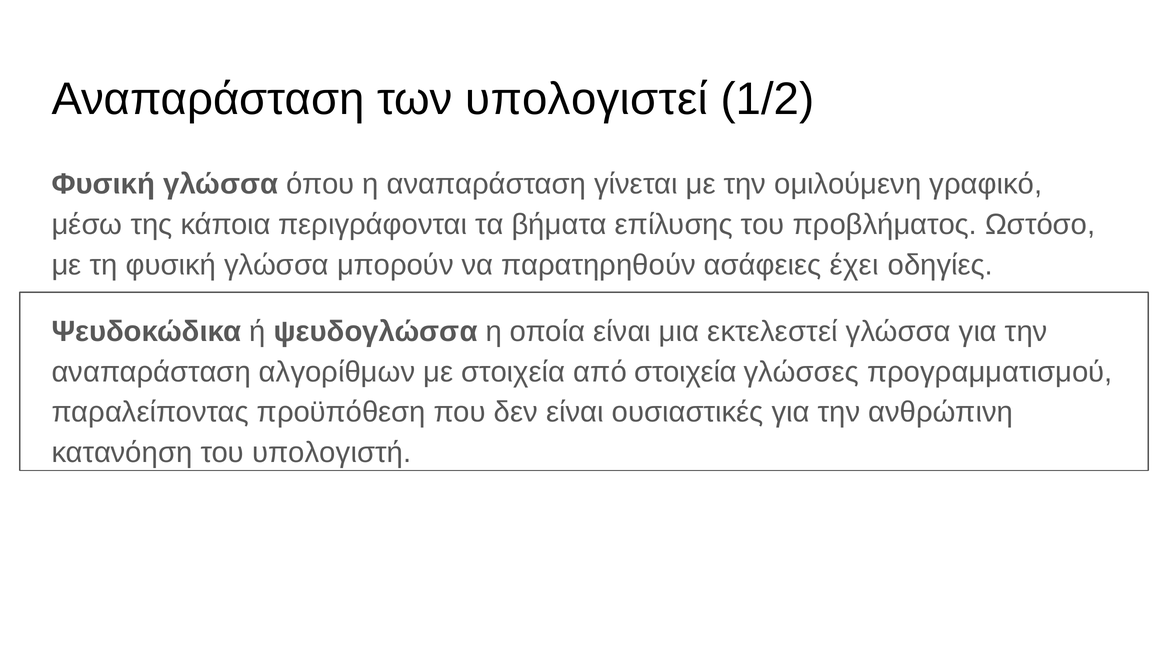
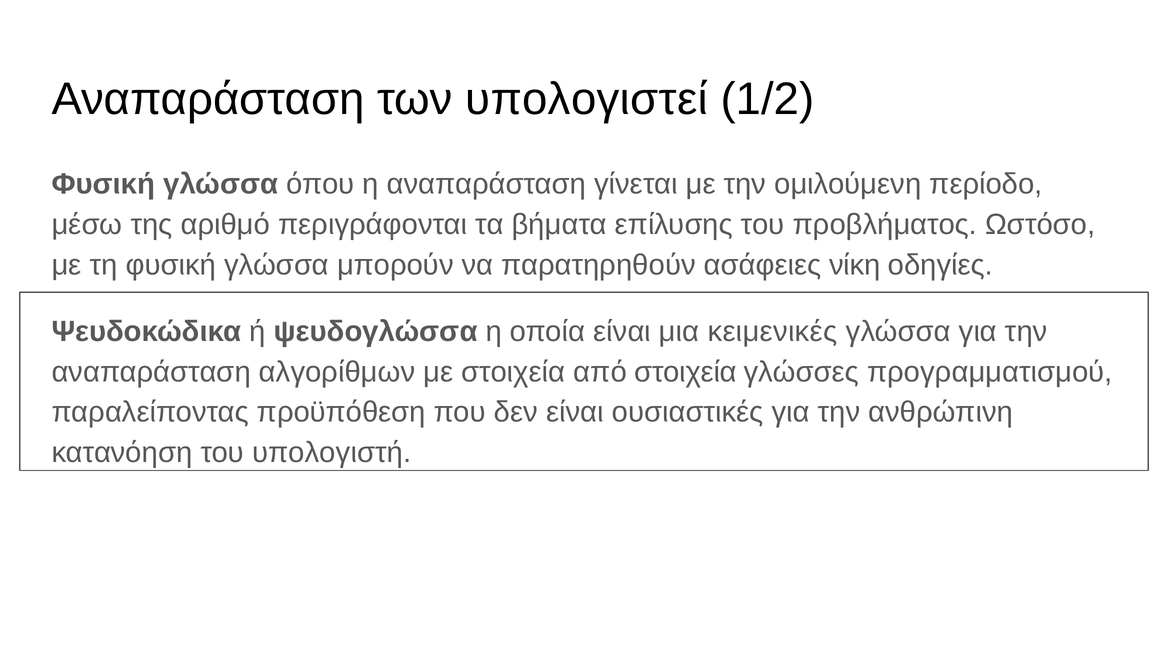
γραφικό: γραφικό -> περίοδο
κάποια: κάποια -> αριθμό
έχει: έχει -> νίκη
εκτελεστεί: εκτελεστεί -> κειμενικές
